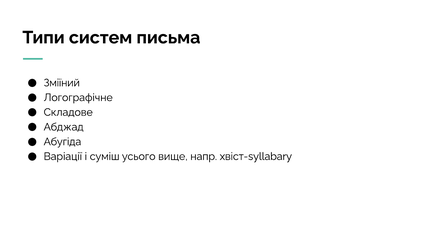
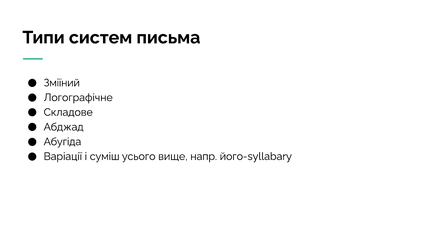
хвіст-syllabary: хвіст-syllabary -> його-syllabary
